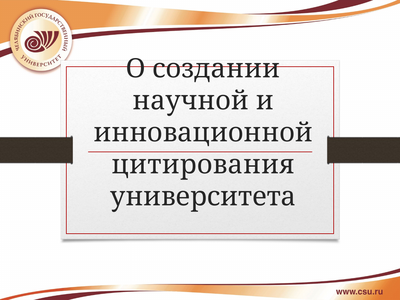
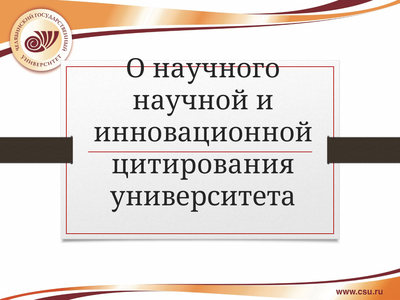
создании: создании -> научного
